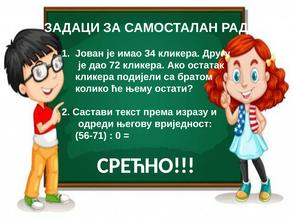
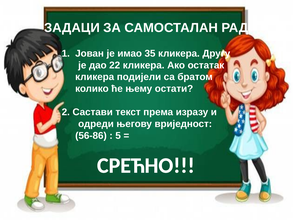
34: 34 -> 35
72: 72 -> 22
56-71: 56-71 -> 56-86
0: 0 -> 5
